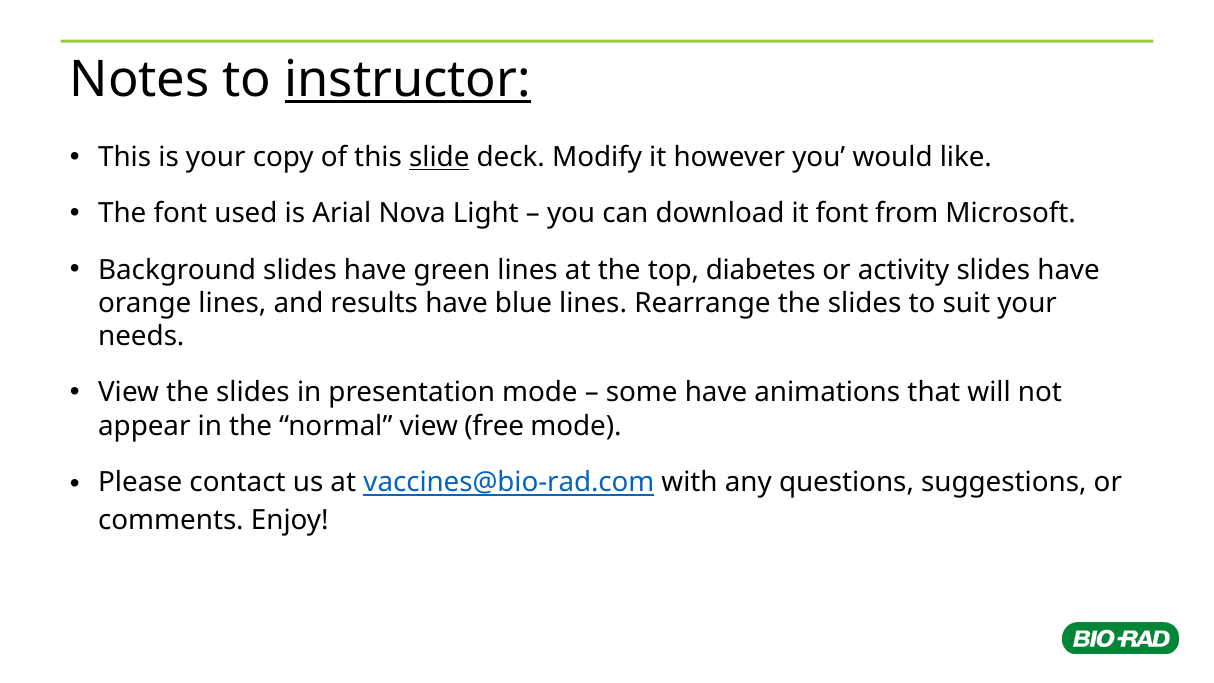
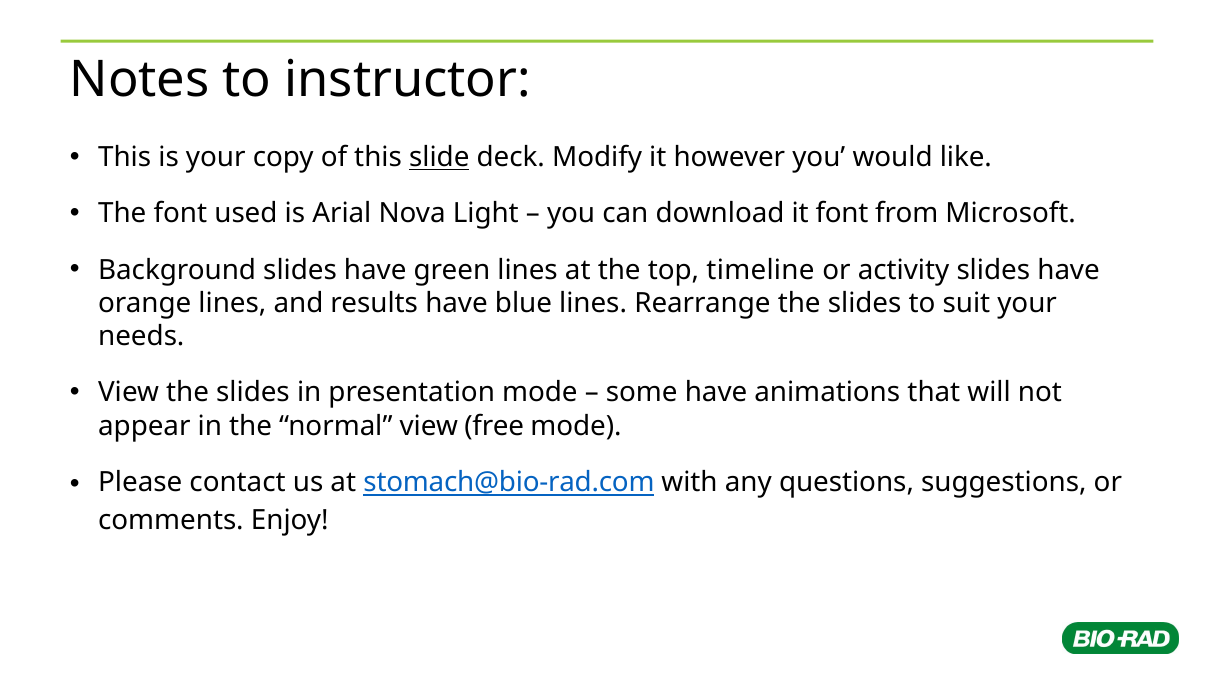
instructor underline: present -> none
diabetes: diabetes -> timeline
vaccines@bio-rad.com: vaccines@bio-rad.com -> stomach@bio-rad.com
